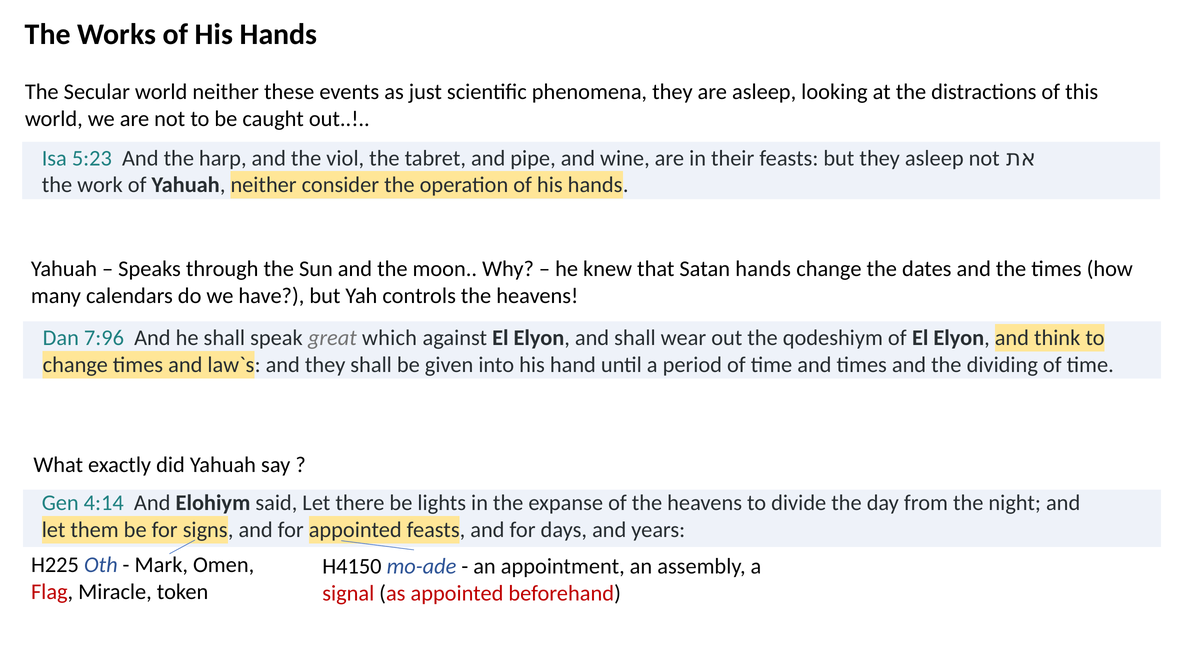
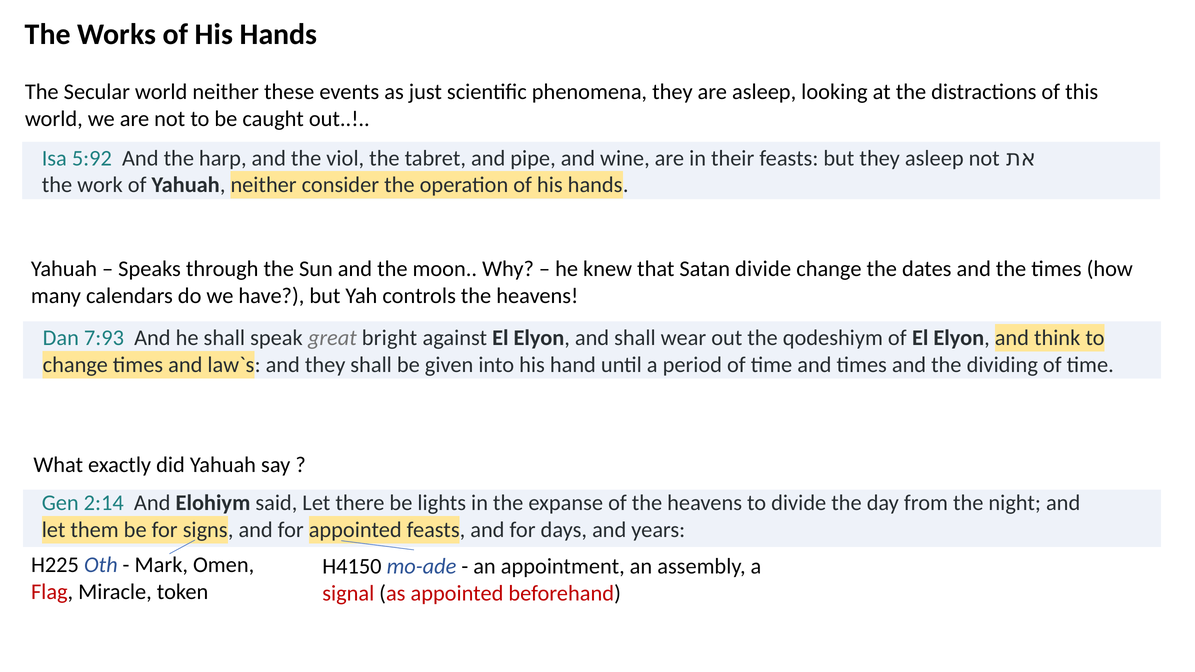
5:23: 5:23 -> 5:92
Satan hands: hands -> divide
7:96: 7:96 -> 7:93
which: which -> bright
4:14: 4:14 -> 2:14
